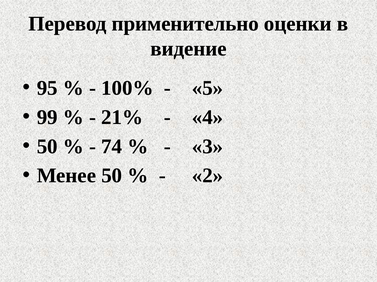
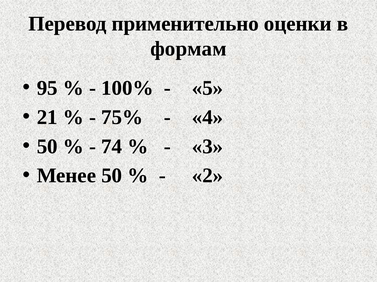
видение: видение -> формам
99: 99 -> 21
21%: 21% -> 75%
